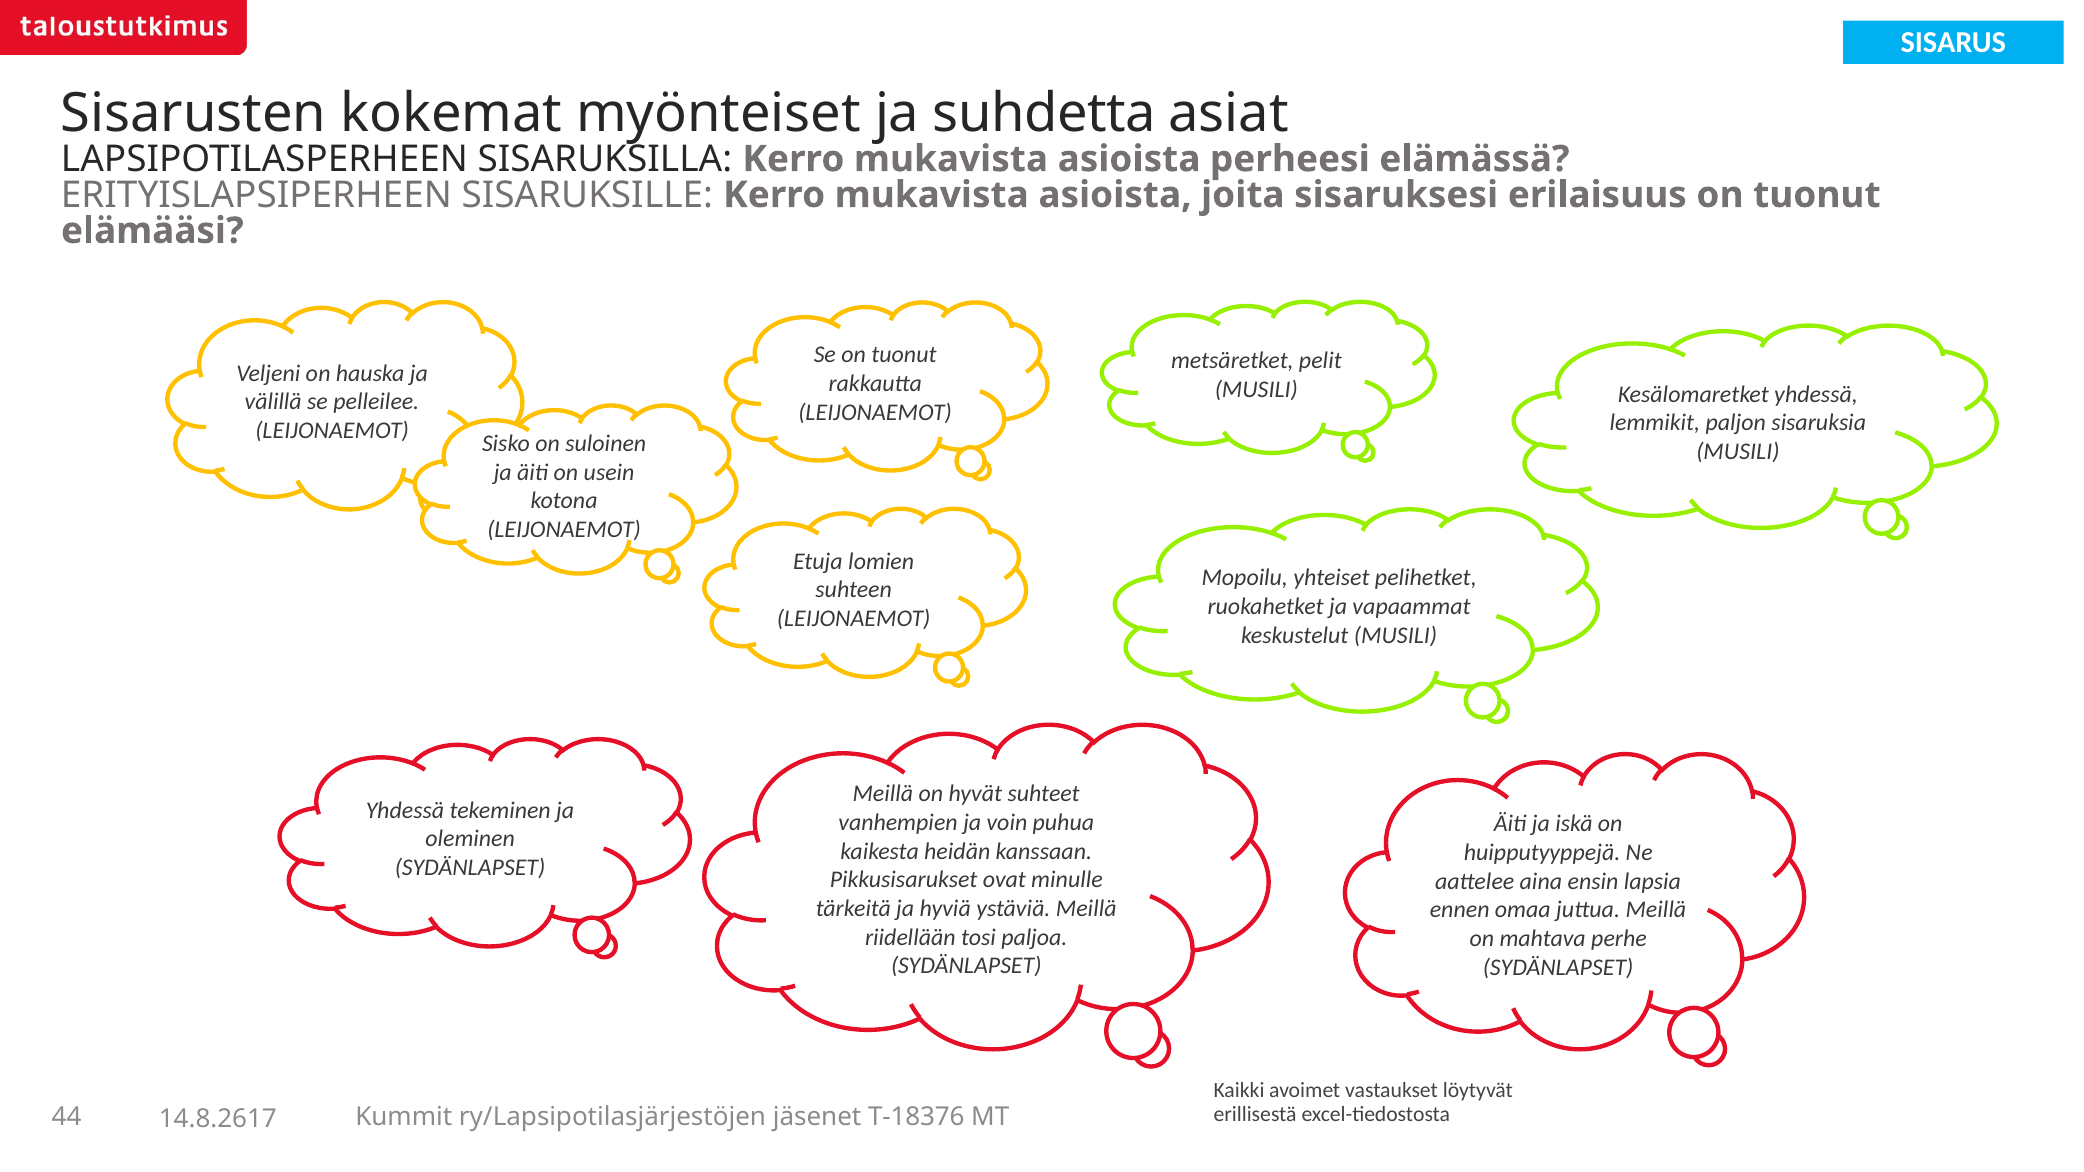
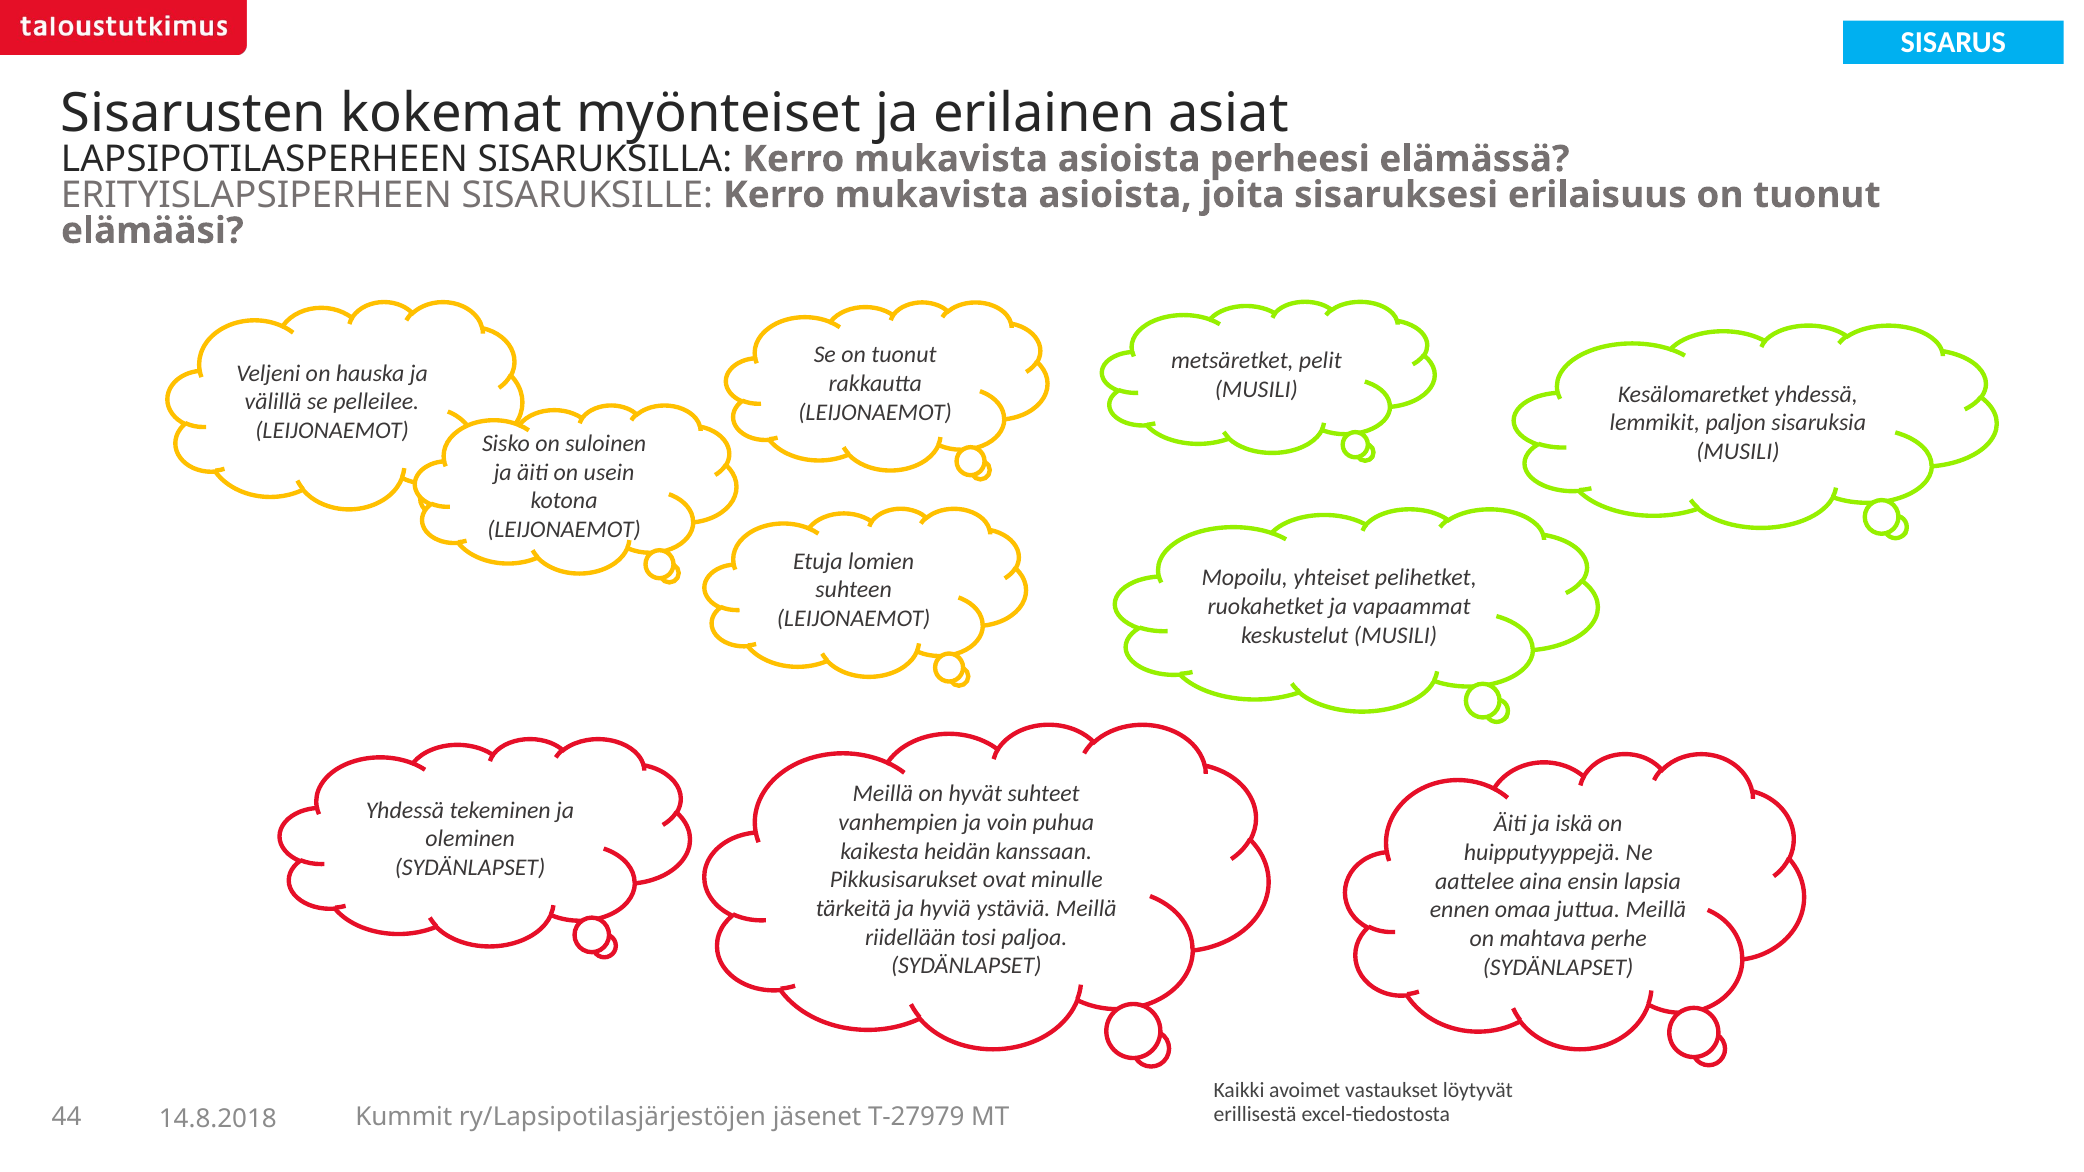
suhdetta: suhdetta -> erilainen
14.8.2617: 14.8.2617 -> 14.8.2018
T-18376: T-18376 -> T-27979
